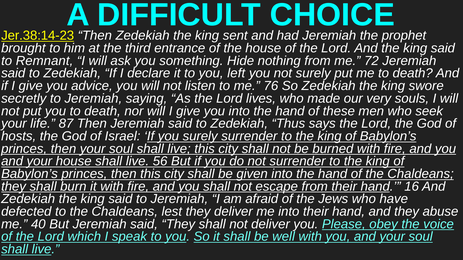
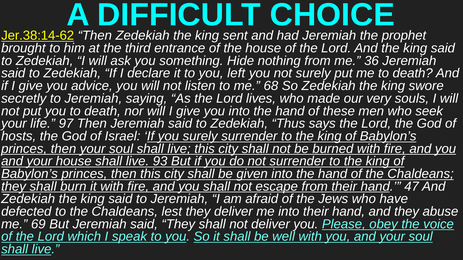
Jer.38:14-23: Jer.38:14-23 -> Jer.38:14-62
Remnant at (44, 61): Remnant -> Zedekiah
72: 72 -> 36
76: 76 -> 68
87: 87 -> 97
56: 56 -> 93
16: 16 -> 47
40: 40 -> 69
